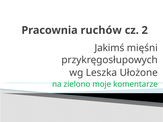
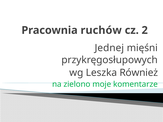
Jakimś: Jakimś -> Jednej
Ułożone: Ułożone -> Również
